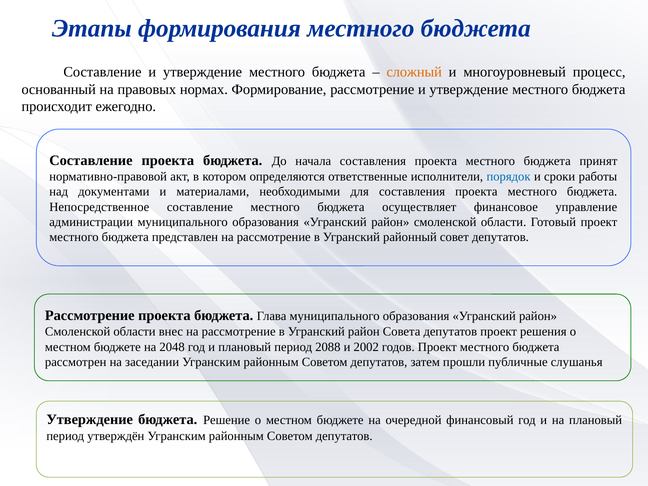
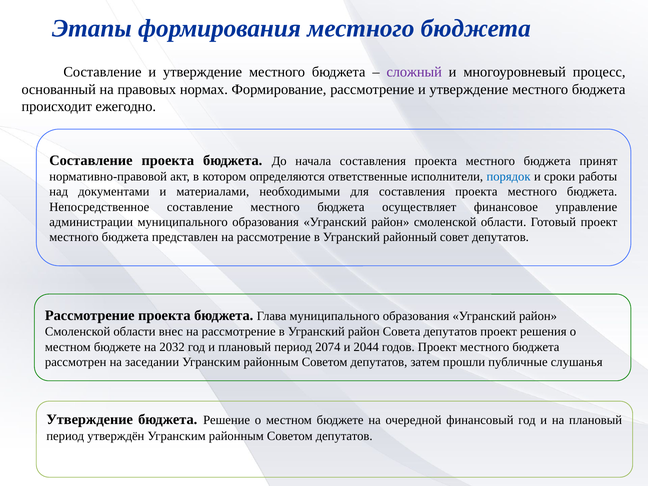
сложный colour: orange -> purple
2048: 2048 -> 2032
2088: 2088 -> 2074
2002: 2002 -> 2044
